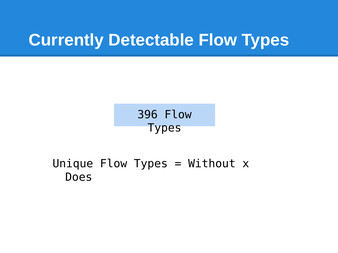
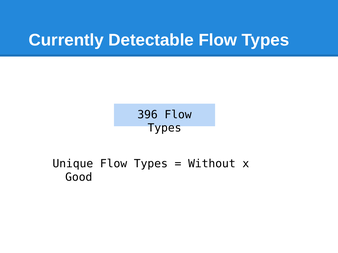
Does: Does -> Good
